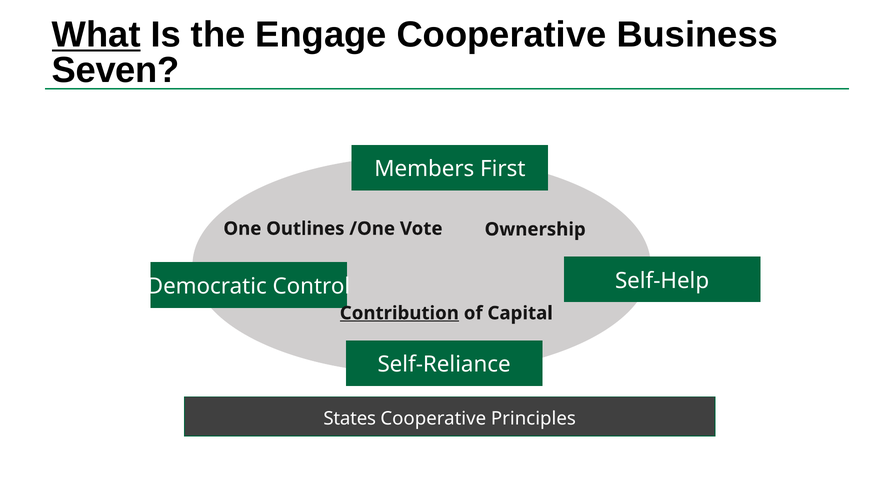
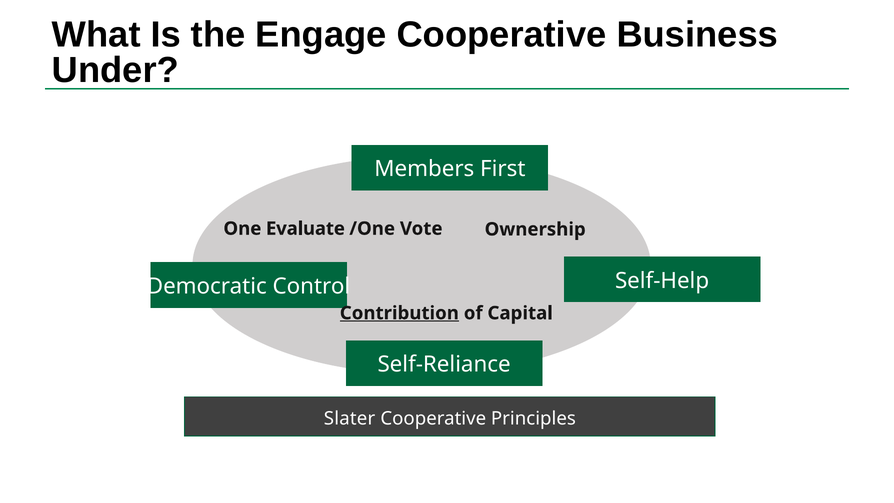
What underline: present -> none
Seven: Seven -> Under
Outlines: Outlines -> Evaluate
States: States -> Slater
